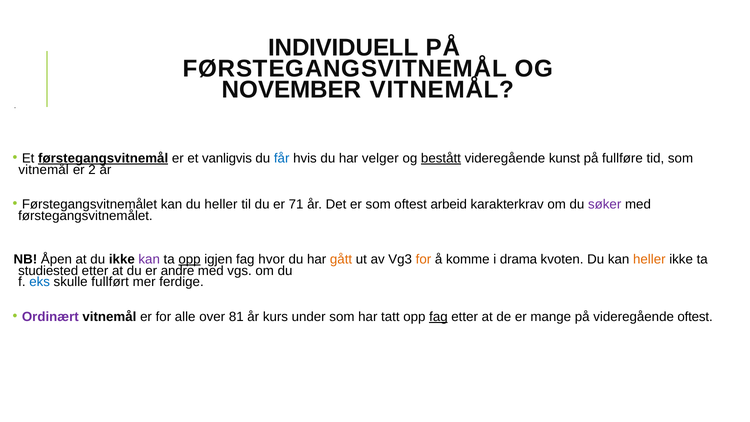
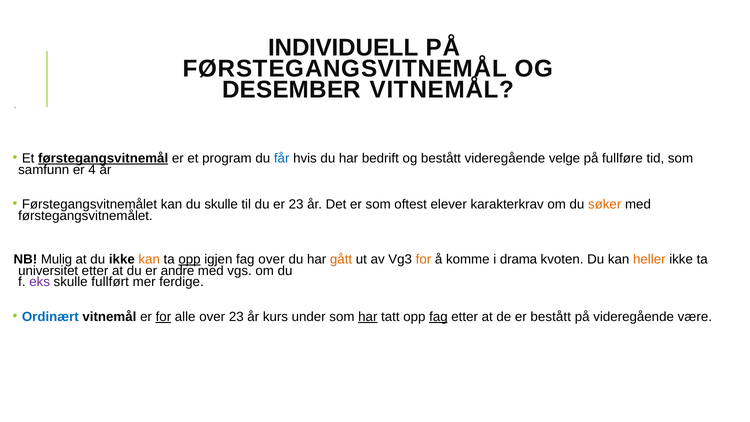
NOVEMBER: NOVEMBER -> DESEMBER
vanligvis: vanligvis -> program
velger: velger -> bedrift
bestått at (441, 158) underline: present -> none
kunst: kunst -> velge
vitnemål at (44, 170): vitnemål -> samfunn
2: 2 -> 4
du heller: heller -> skulle
er 71: 71 -> 23
arbeid: arbeid -> elever
søker colour: purple -> orange
Åpen: Åpen -> Mulig
kan at (149, 259) colour: purple -> orange
fag hvor: hvor -> over
studiested: studiested -> universitet
eks colour: blue -> purple
Ordinært colour: purple -> blue
for at (163, 317) underline: none -> present
over 81: 81 -> 23
har at (368, 317) underline: none -> present
er mange: mange -> bestått
videregående oftest: oftest -> være
